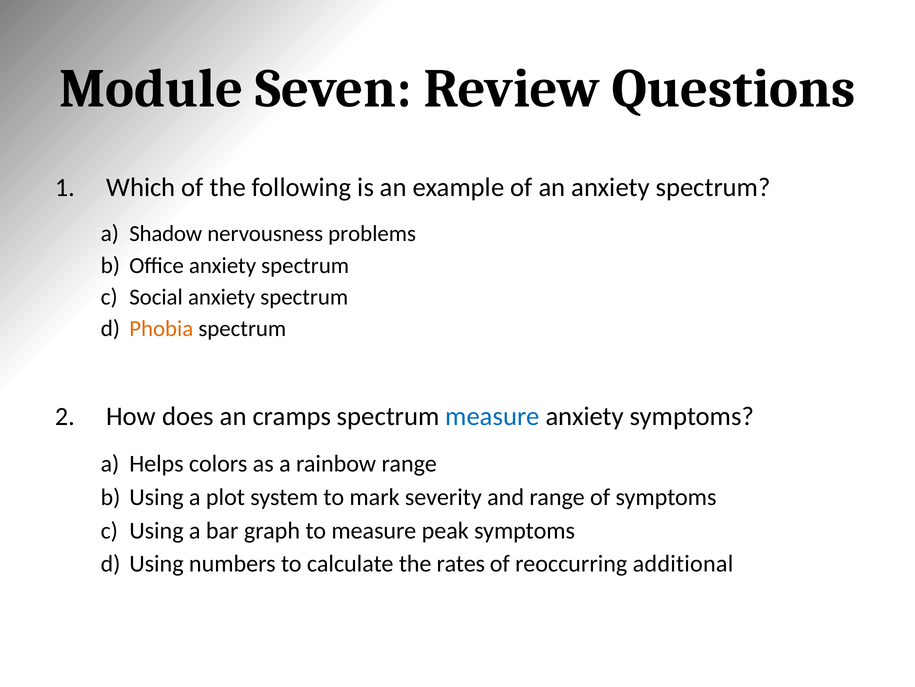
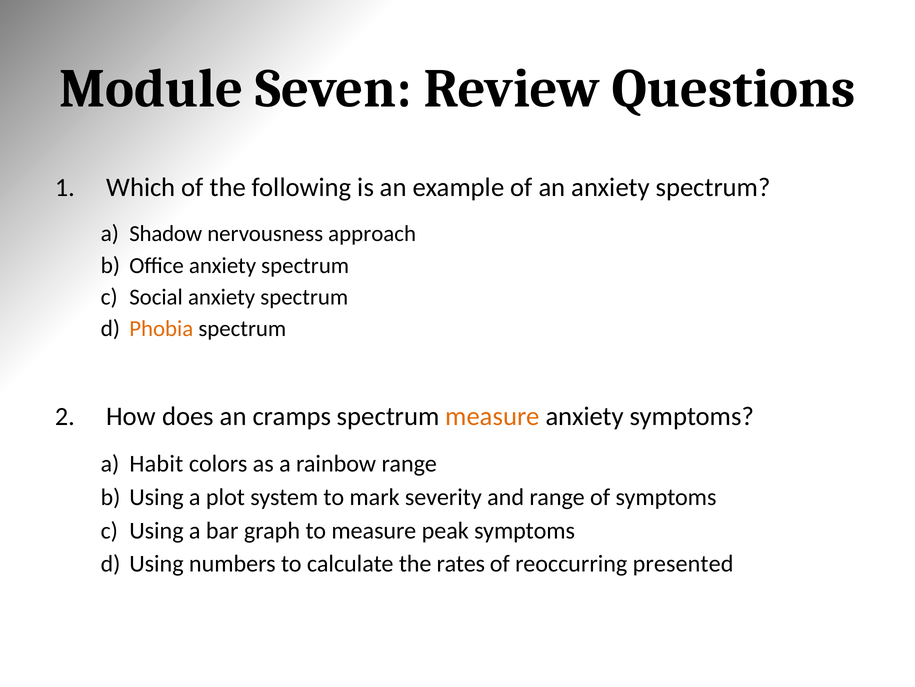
problems: problems -> approach
measure at (493, 416) colour: blue -> orange
Helps: Helps -> Habit
additional: additional -> presented
